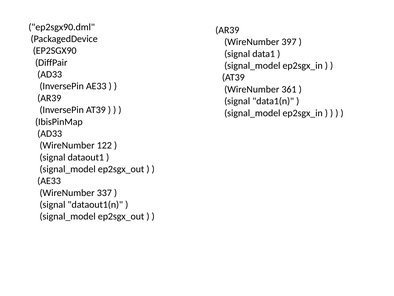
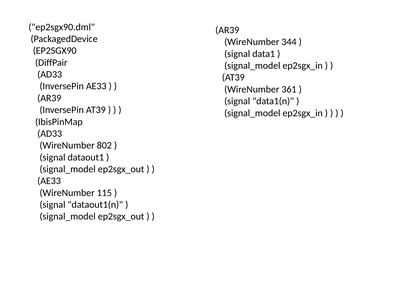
397: 397 -> 344
122: 122 -> 802
337: 337 -> 115
